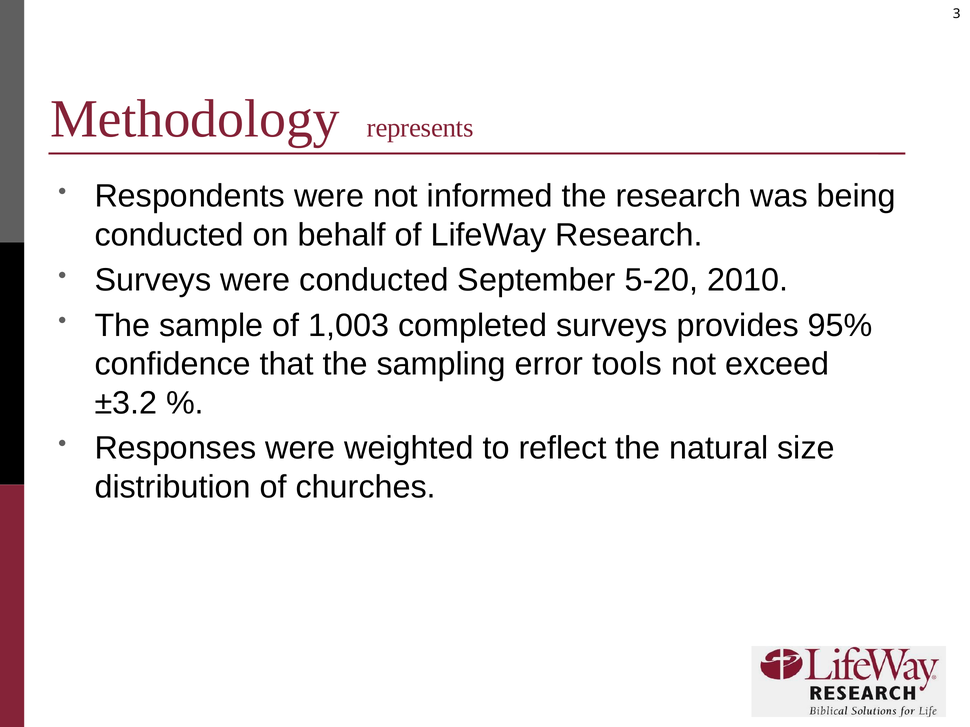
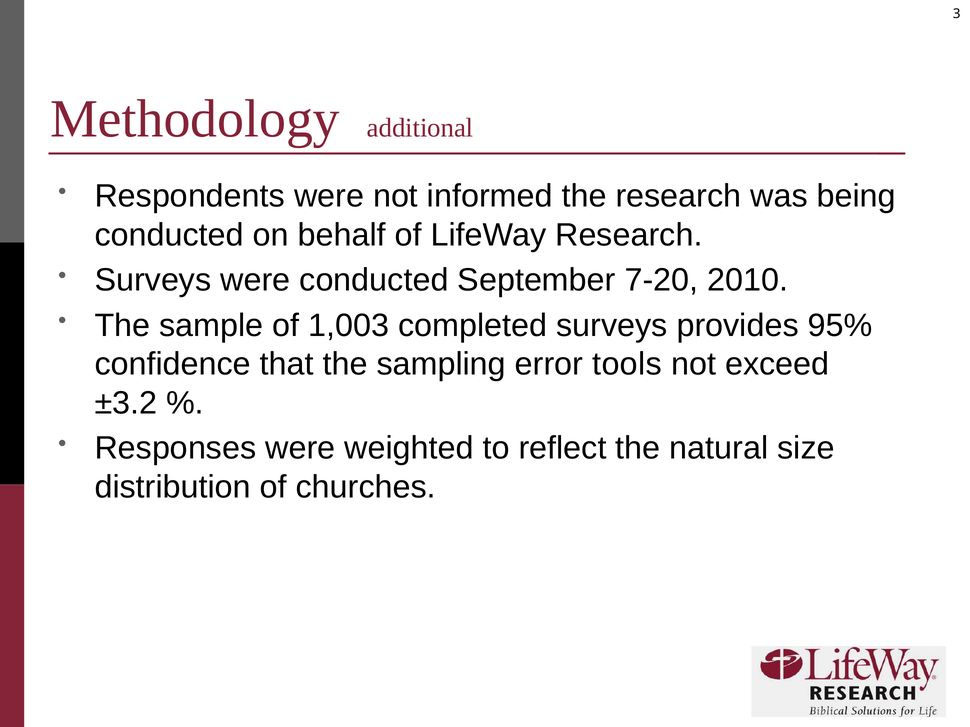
represents: represents -> additional
5-20: 5-20 -> 7-20
